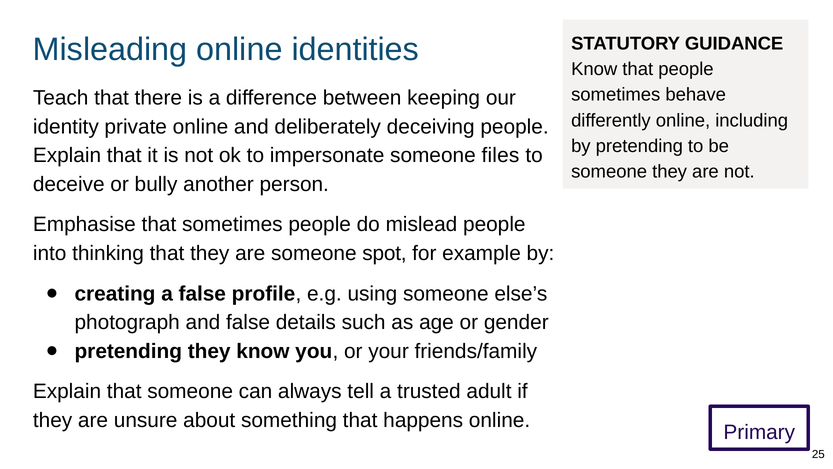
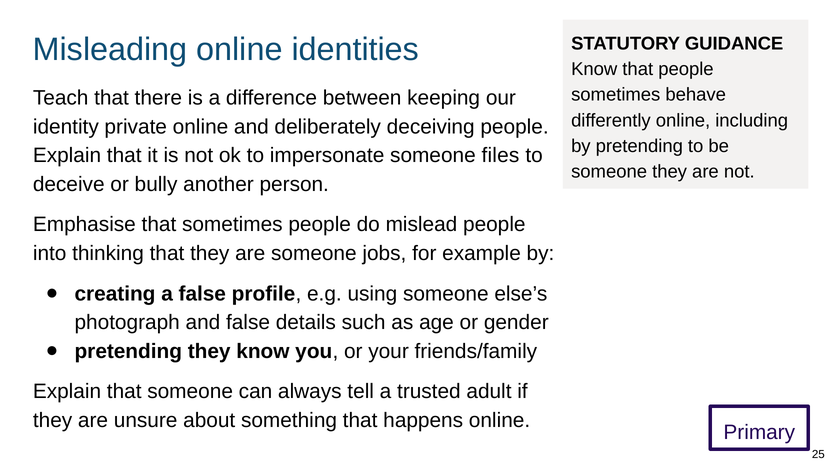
spot: spot -> jobs
